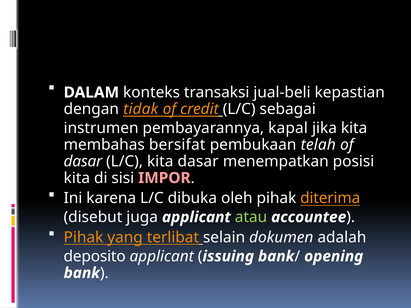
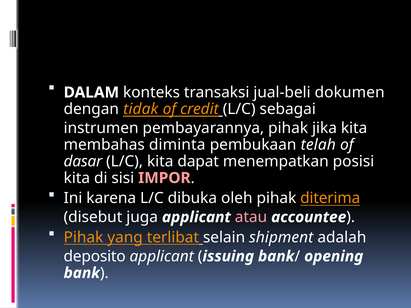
kepastian: kepastian -> dokumen
pembayarannya kapal: kapal -> pihak
bersifat: bersifat -> diminta
kita dasar: dasar -> dapat
atau colour: light green -> pink
dokumen: dokumen -> shipment
